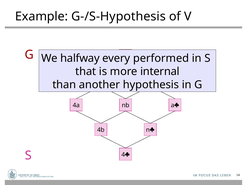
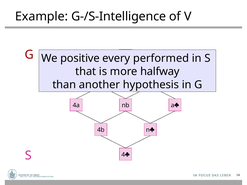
G-/S-Hypothesis: G-/S-Hypothesis -> G-/S-Intelligence
halfway: halfway -> positive
internal: internal -> halfway
